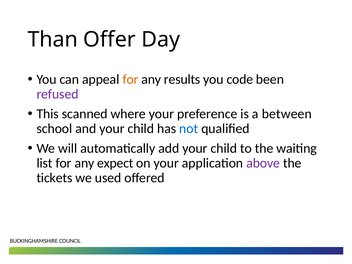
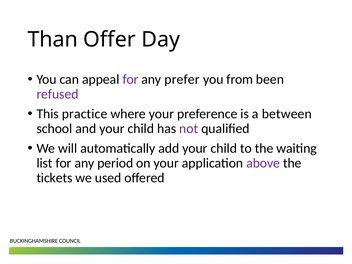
for at (130, 79) colour: orange -> purple
results: results -> prefer
code: code -> from
scanned: scanned -> practice
not colour: blue -> purple
expect: expect -> period
